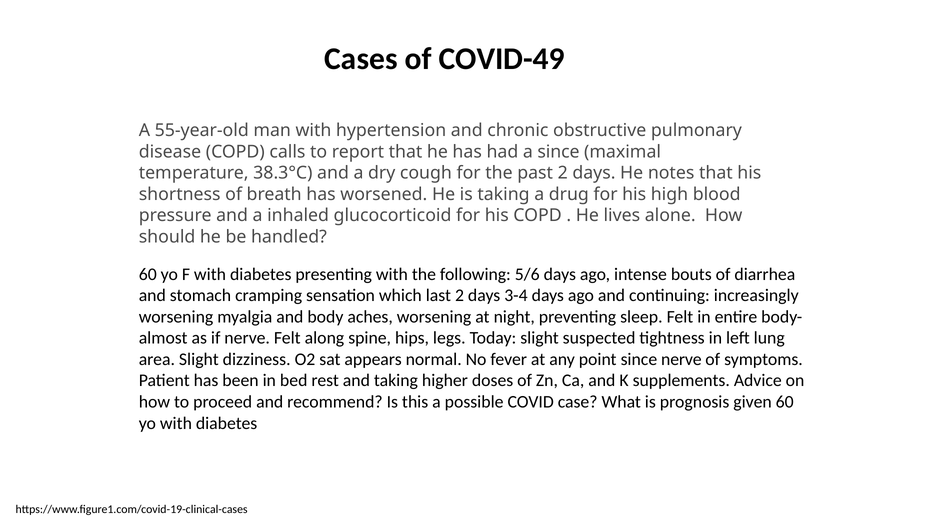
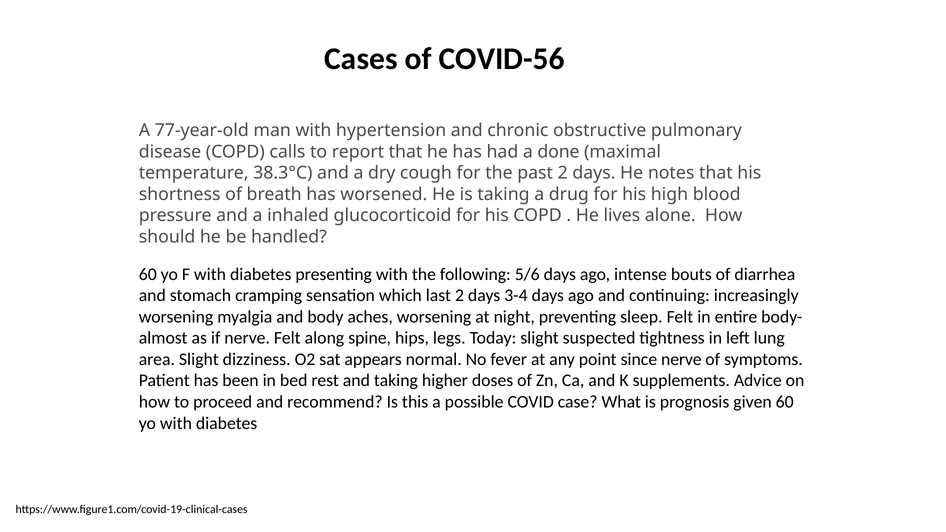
COVID-49: COVID-49 -> COVID-56
55-year-old: 55-year-old -> 77-year-old
a since: since -> done
